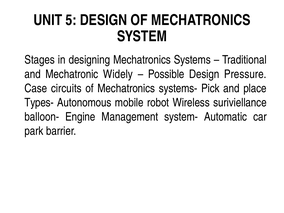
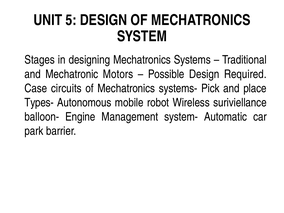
Widely: Widely -> Motors
Pressure: Pressure -> Required
